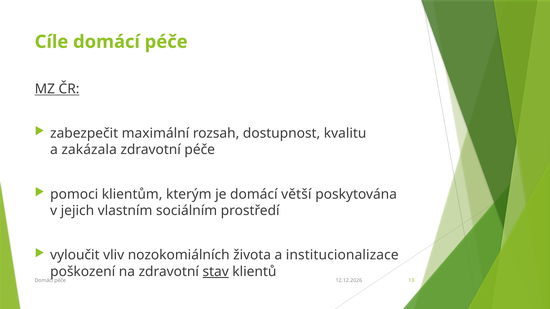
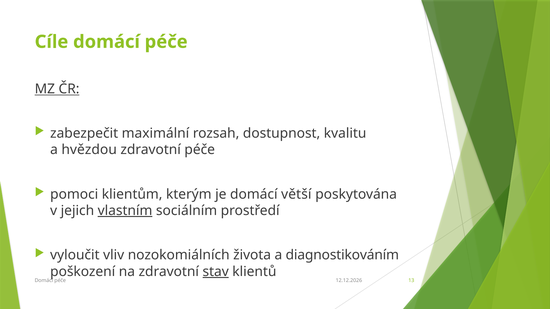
zakázala: zakázala -> hvězdou
vlastním underline: none -> present
institucionalizace: institucionalizace -> diagnostikováním
